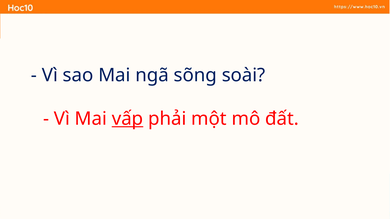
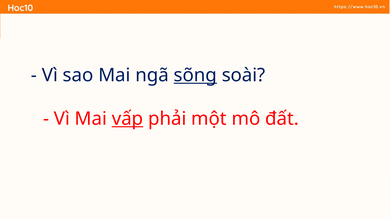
sõng underline: none -> present
